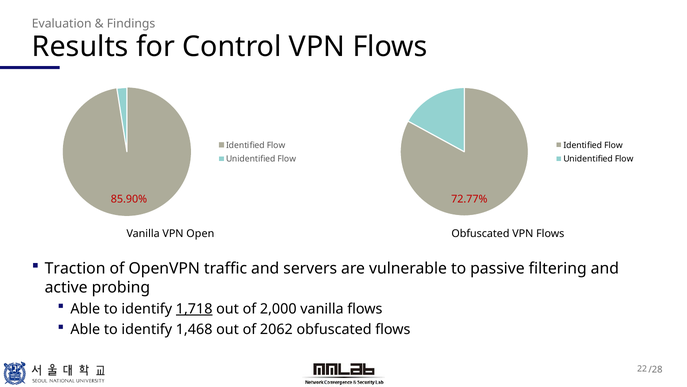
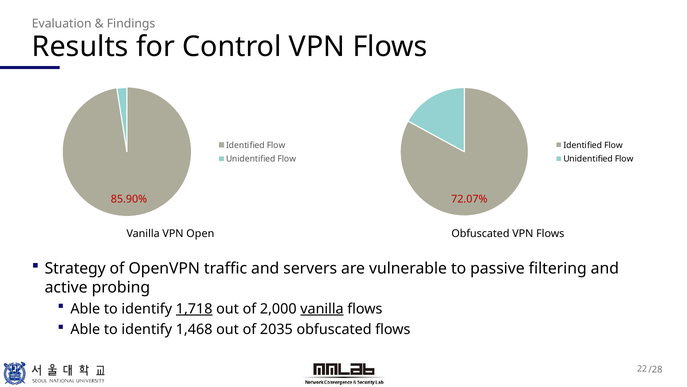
72.77%: 72.77% -> 72.07%
Traction: Traction -> Strategy
vanilla at (322, 308) underline: none -> present
2062: 2062 -> 2035
